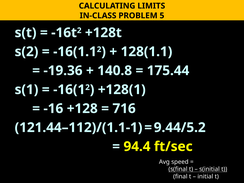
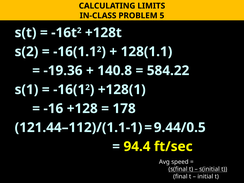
175.44: 175.44 -> 584.22
716: 716 -> 178
9.44/5.2: 9.44/5.2 -> 9.44/0.5
